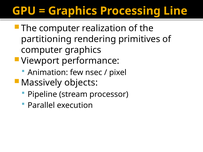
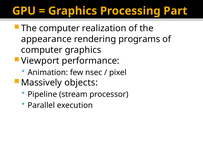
Line: Line -> Part
partitioning: partitioning -> appearance
primitives: primitives -> programs
